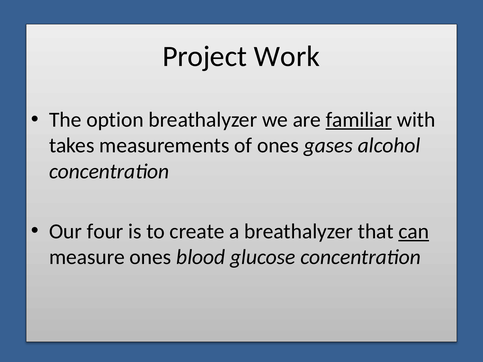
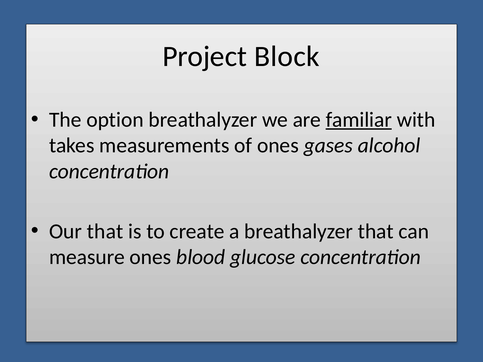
Work: Work -> Block
Our four: four -> that
can underline: present -> none
